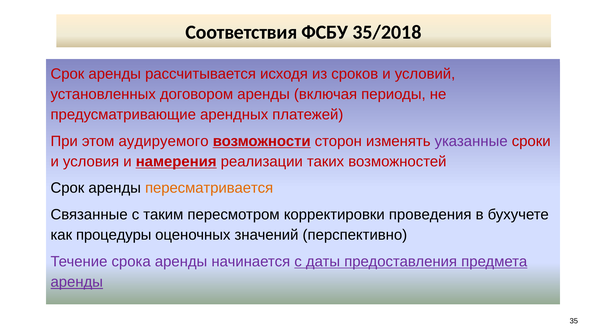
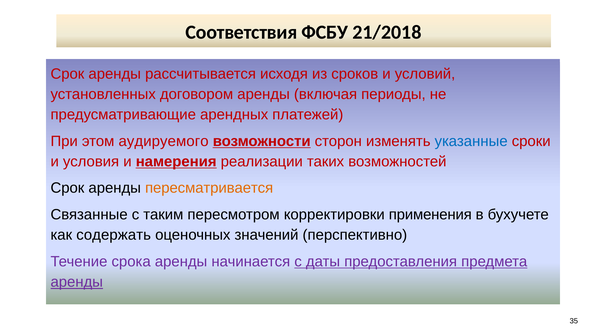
35/2018: 35/2018 -> 21/2018
указанные colour: purple -> blue
проведения: проведения -> применения
процедуры: процедуры -> содержать
